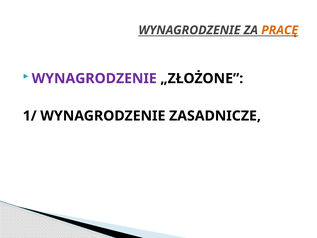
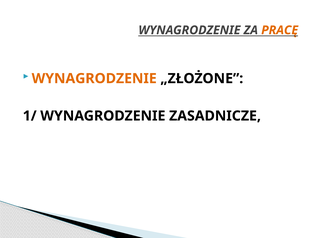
WYNAGRODZENIE at (94, 78) colour: purple -> orange
